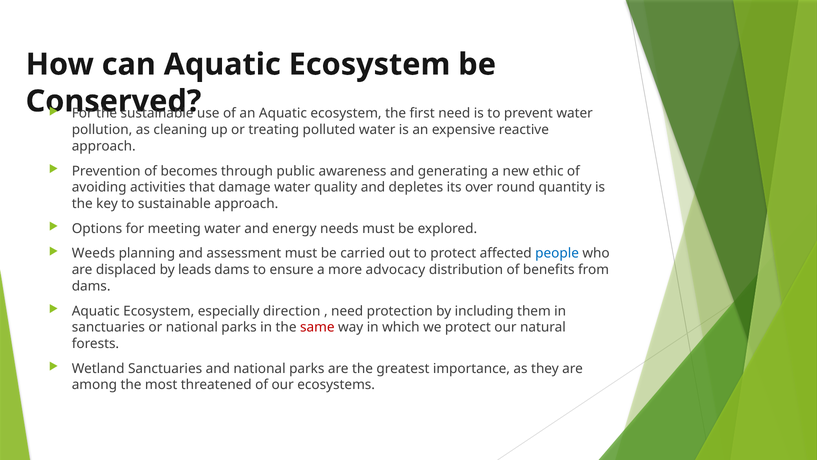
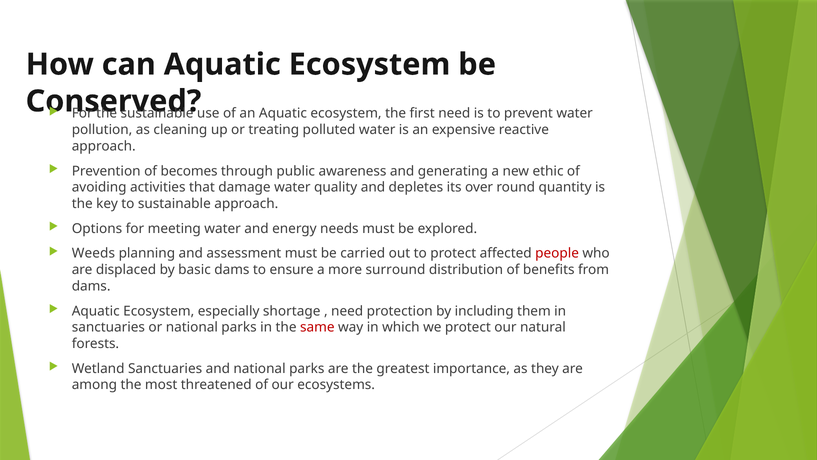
people colour: blue -> red
leads: leads -> basic
advocacy: advocacy -> surround
direction: direction -> shortage
